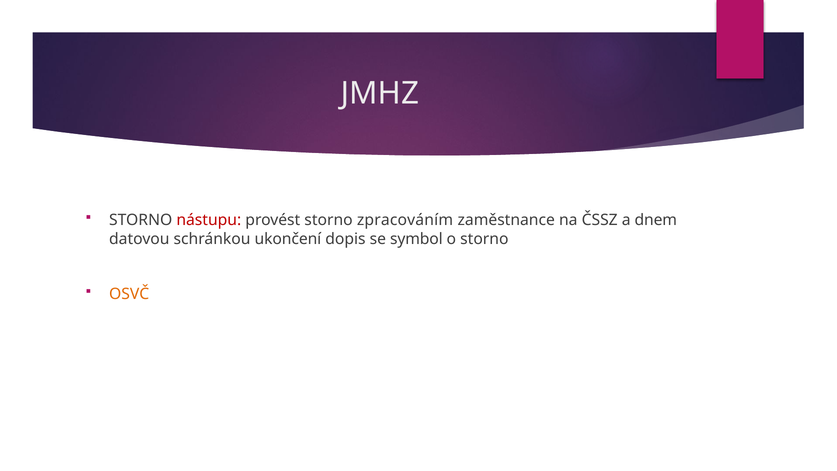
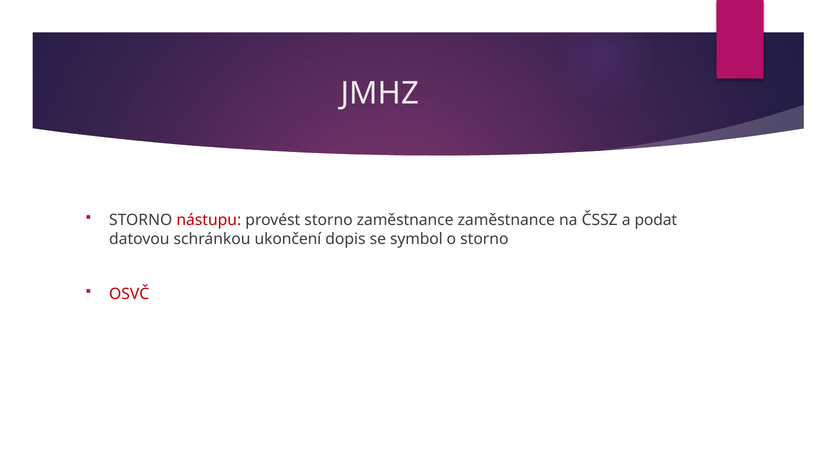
storno zpracováním: zpracováním -> zaměstnance
dnem: dnem -> podat
OSVČ colour: orange -> red
